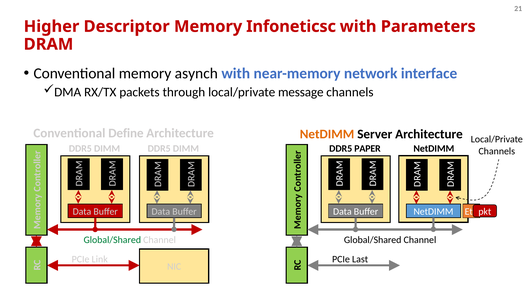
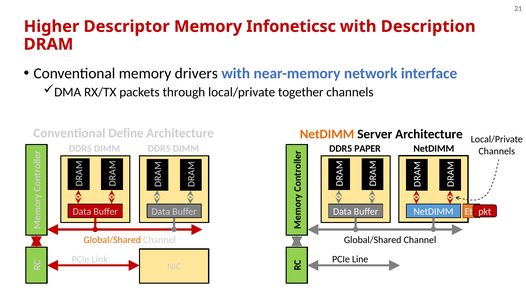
Parameters: Parameters -> Description
asynch: asynch -> drivers
message: message -> together
Global/Shared at (112, 240) colour: green -> orange
Last: Last -> Line
